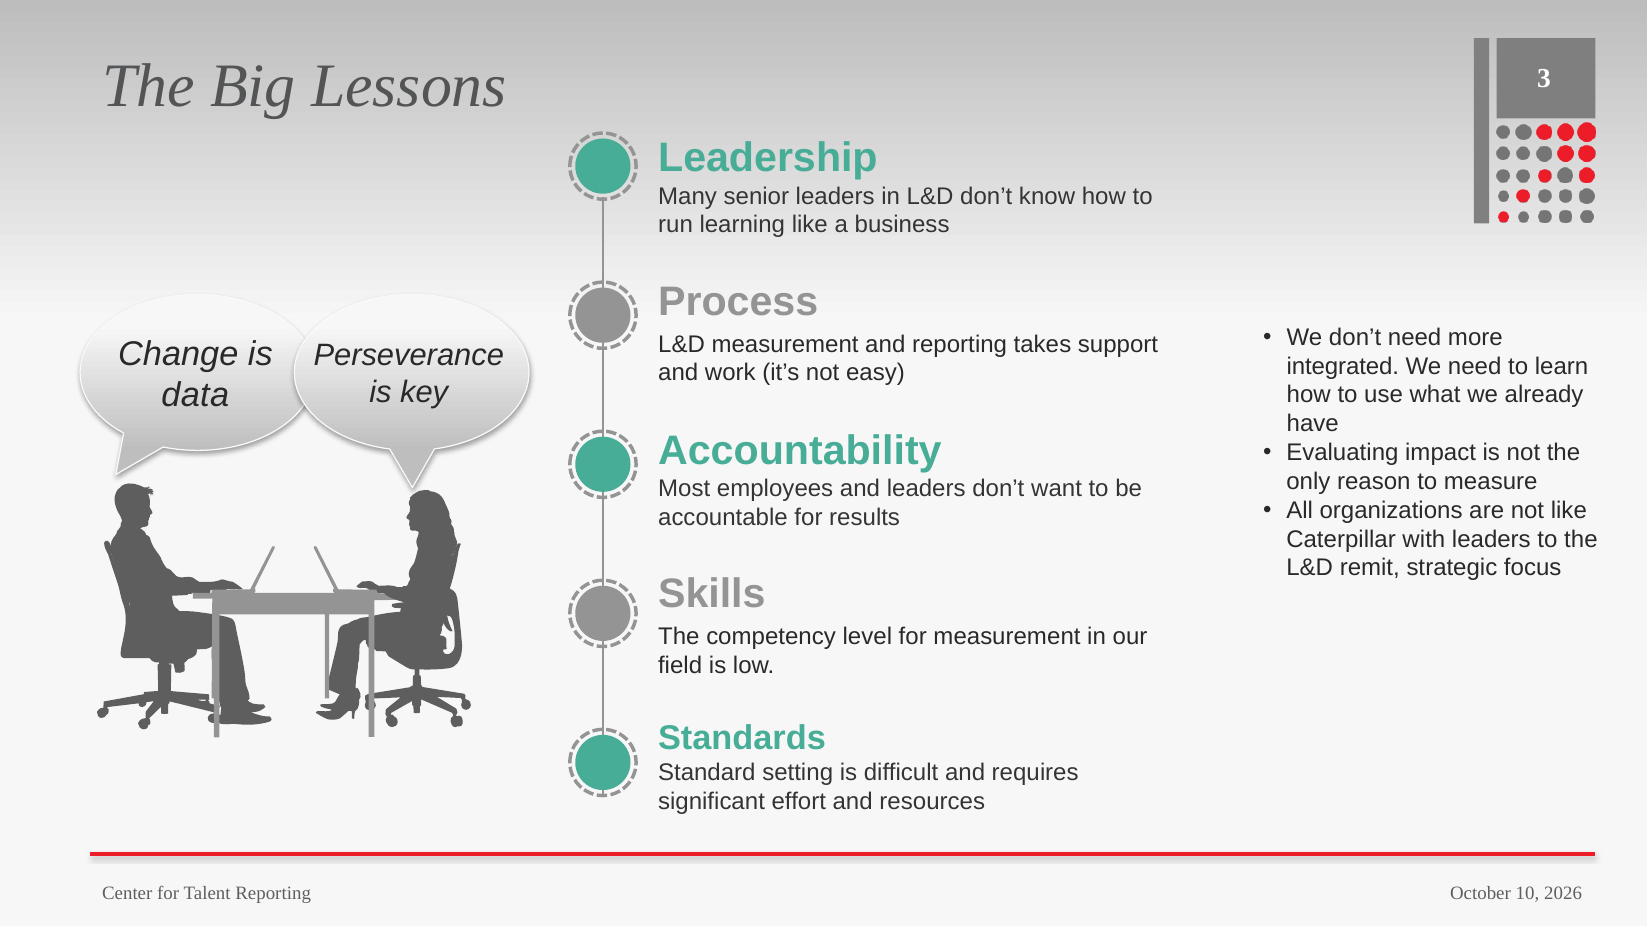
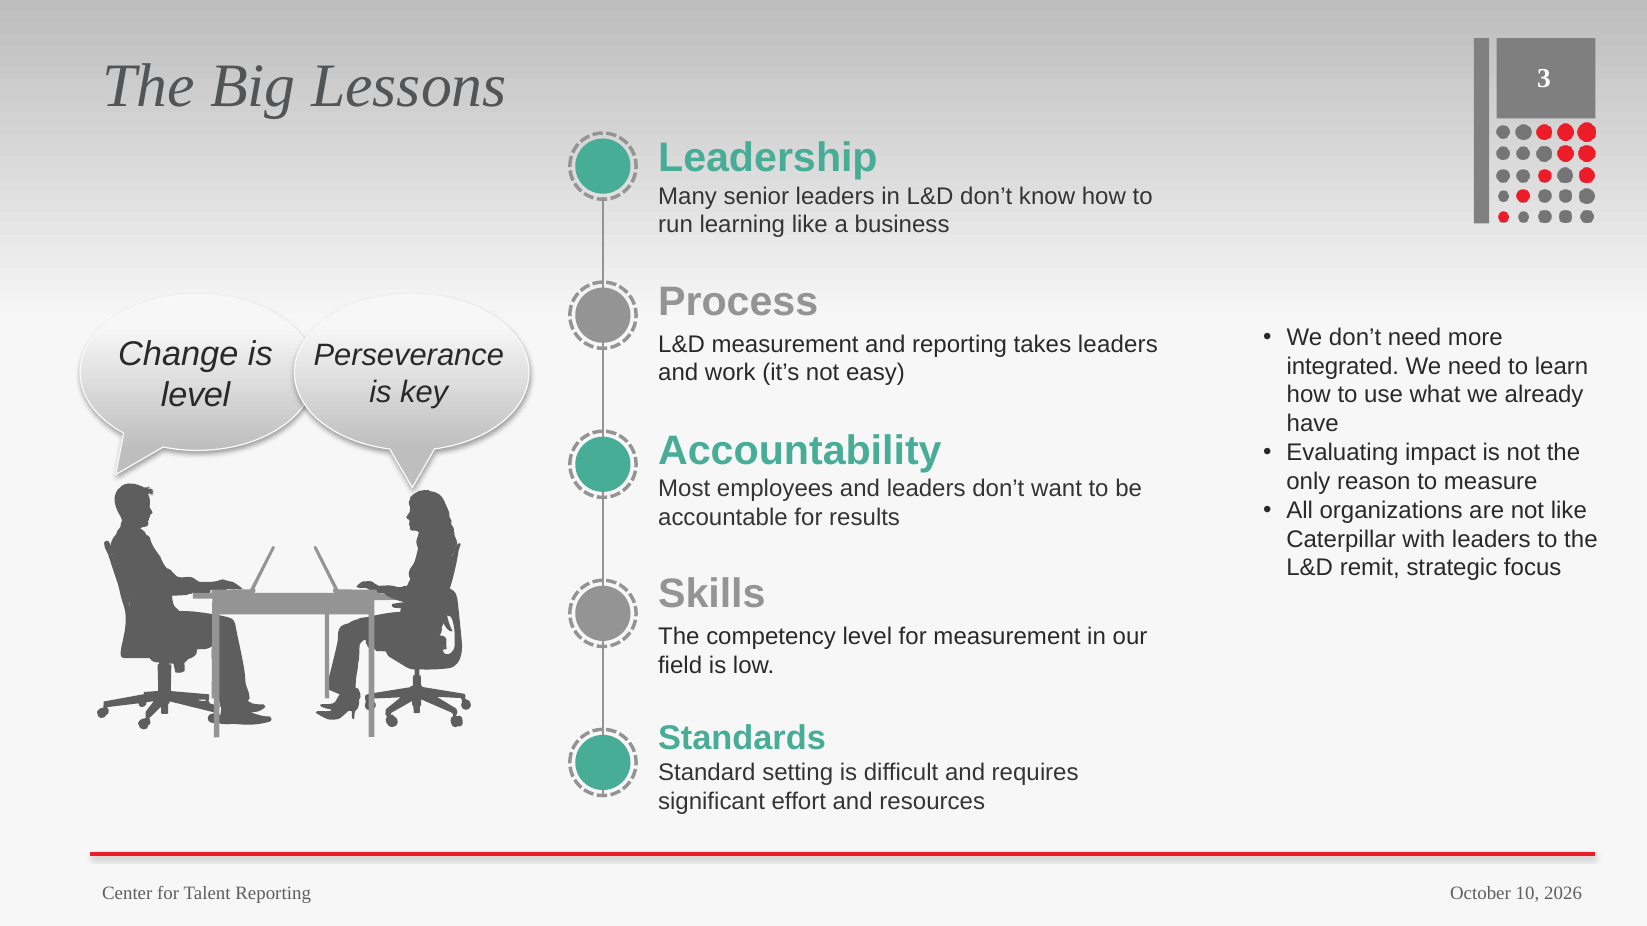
takes support: support -> leaders
data at (195, 395): data -> level
